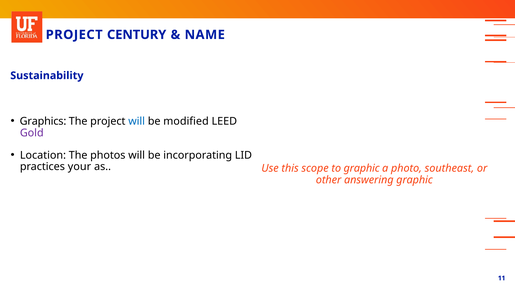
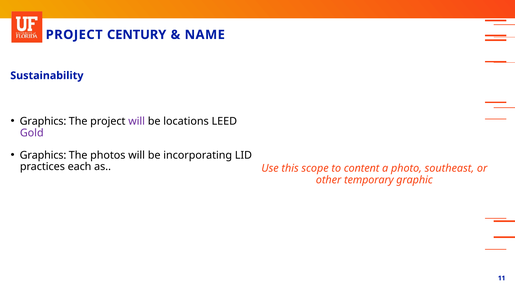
will at (137, 121) colour: blue -> purple
modified: modified -> locations
Location at (43, 155): Location -> Graphics
your: your -> each
to graphic: graphic -> content
answering: answering -> temporary
